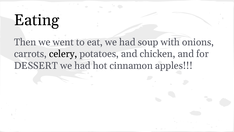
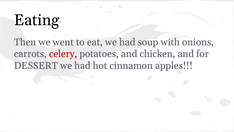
celery colour: black -> red
